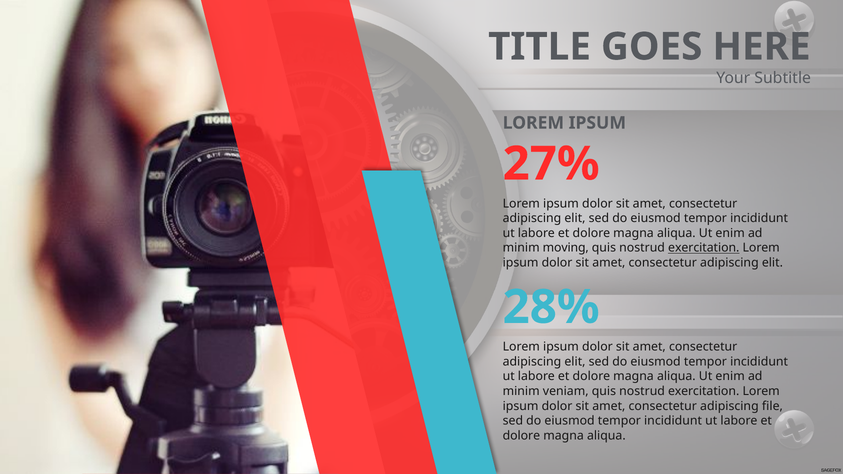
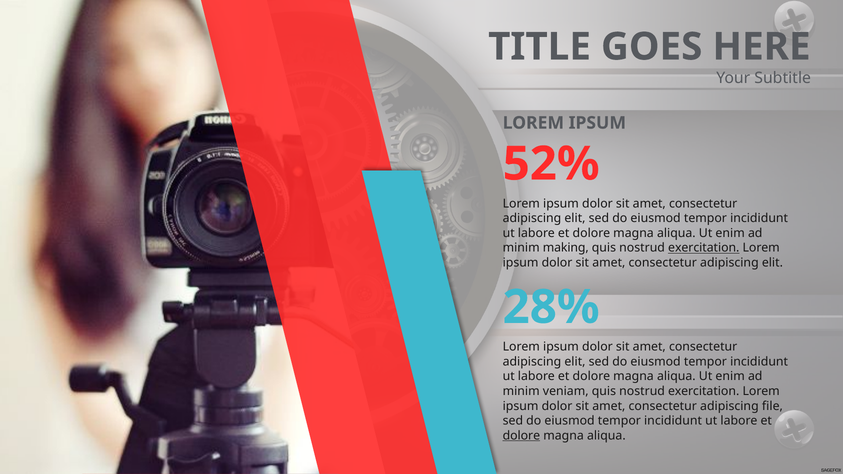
27%: 27% -> 52%
moving: moving -> making
dolore at (521, 436) underline: none -> present
